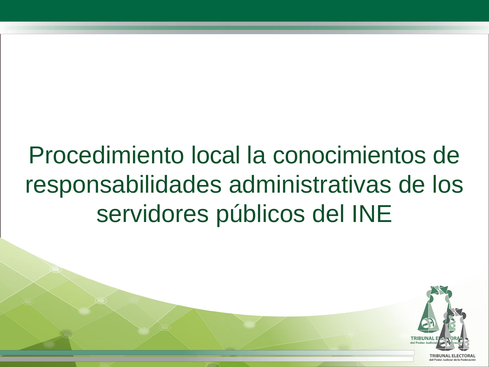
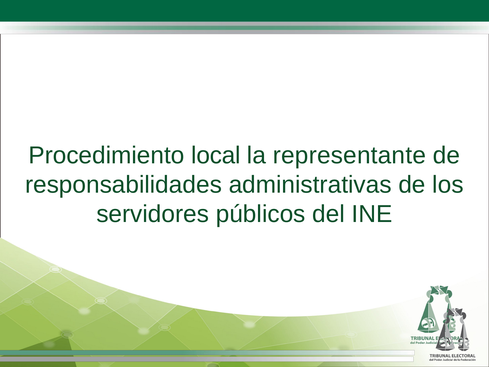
conocimientos: conocimientos -> representante
